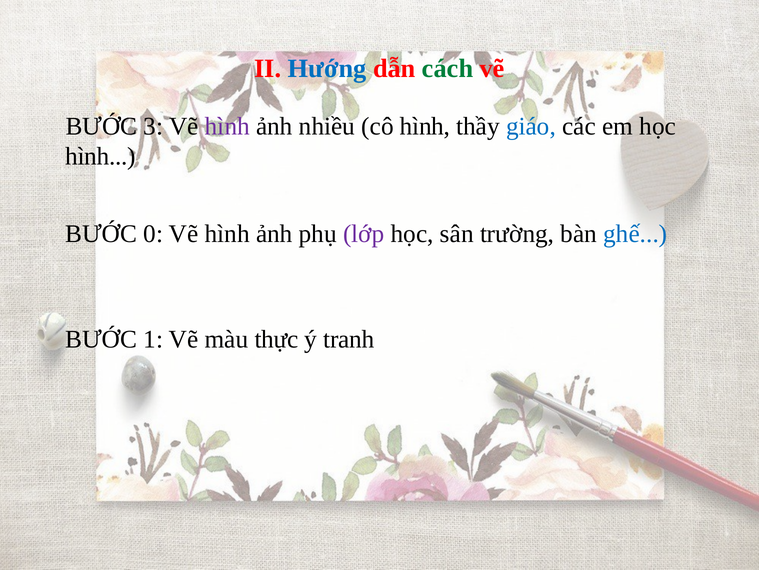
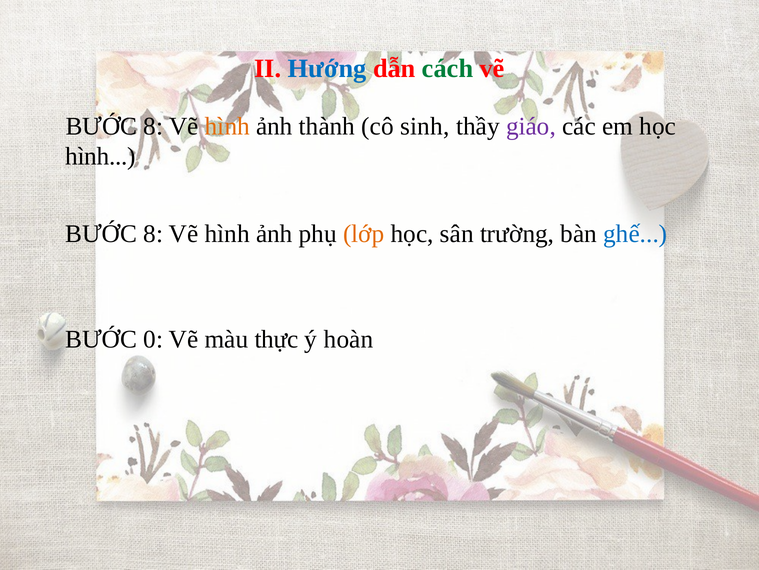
3 at (153, 126): 3 -> 8
hình at (227, 126) colour: purple -> orange
nhiều: nhiều -> thành
cô hình: hình -> sinh
giáo colour: blue -> purple
0 at (153, 234): 0 -> 8
lớp colour: purple -> orange
1: 1 -> 0
tranh: tranh -> hoàn
